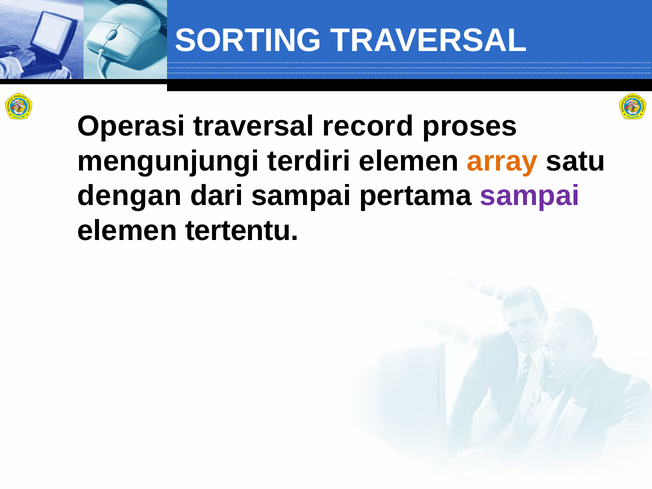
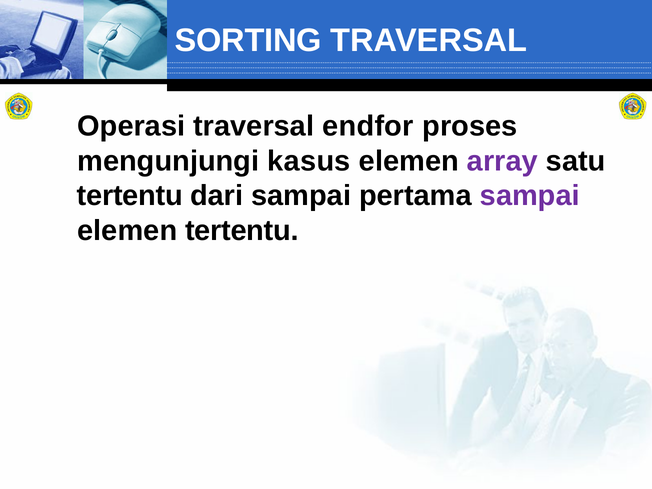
record: record -> endfor
terdiri: terdiri -> kasus
array colour: orange -> purple
dengan at (130, 196): dengan -> tertentu
